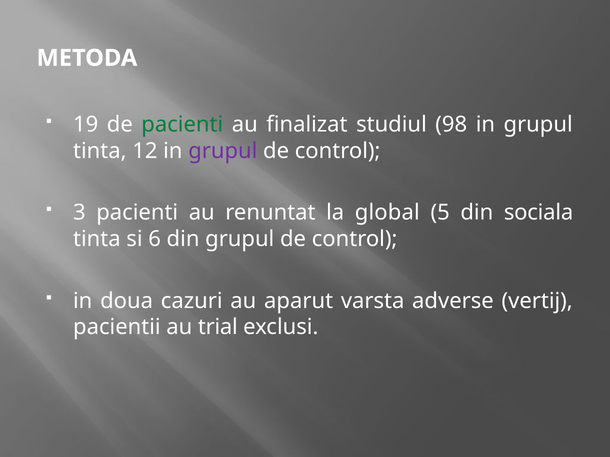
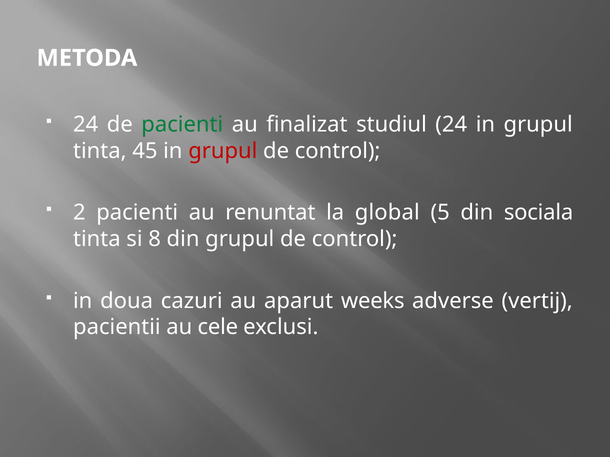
19 at (86, 125): 19 -> 24
studiul 98: 98 -> 24
12: 12 -> 45
grupul at (223, 151) colour: purple -> red
3: 3 -> 2
6: 6 -> 8
varsta: varsta -> weeks
trial: trial -> cele
